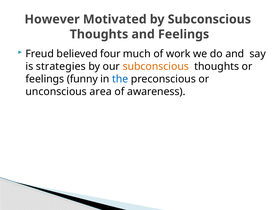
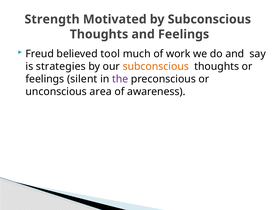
However: However -> Strength
four: four -> tool
funny: funny -> silent
the colour: blue -> purple
